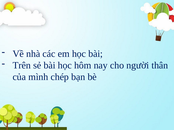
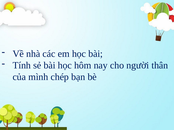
Trên: Trên -> Tính
